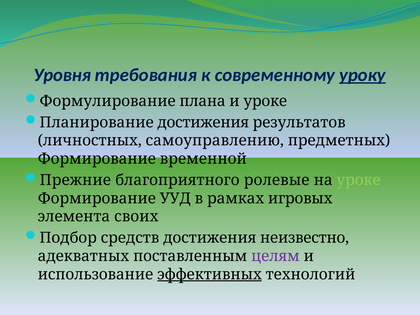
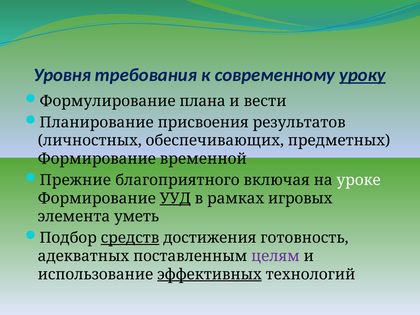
и уроке: уроке -> вести
Планирование достижения: достижения -> присвоения
самоуправлению: самоуправлению -> обеспечивающих
ролевые: ролевые -> включая
уроке at (359, 180) colour: light green -> white
УУД underline: none -> present
своих: своих -> уметь
средств underline: none -> present
неизвестно: неизвестно -> готовность
